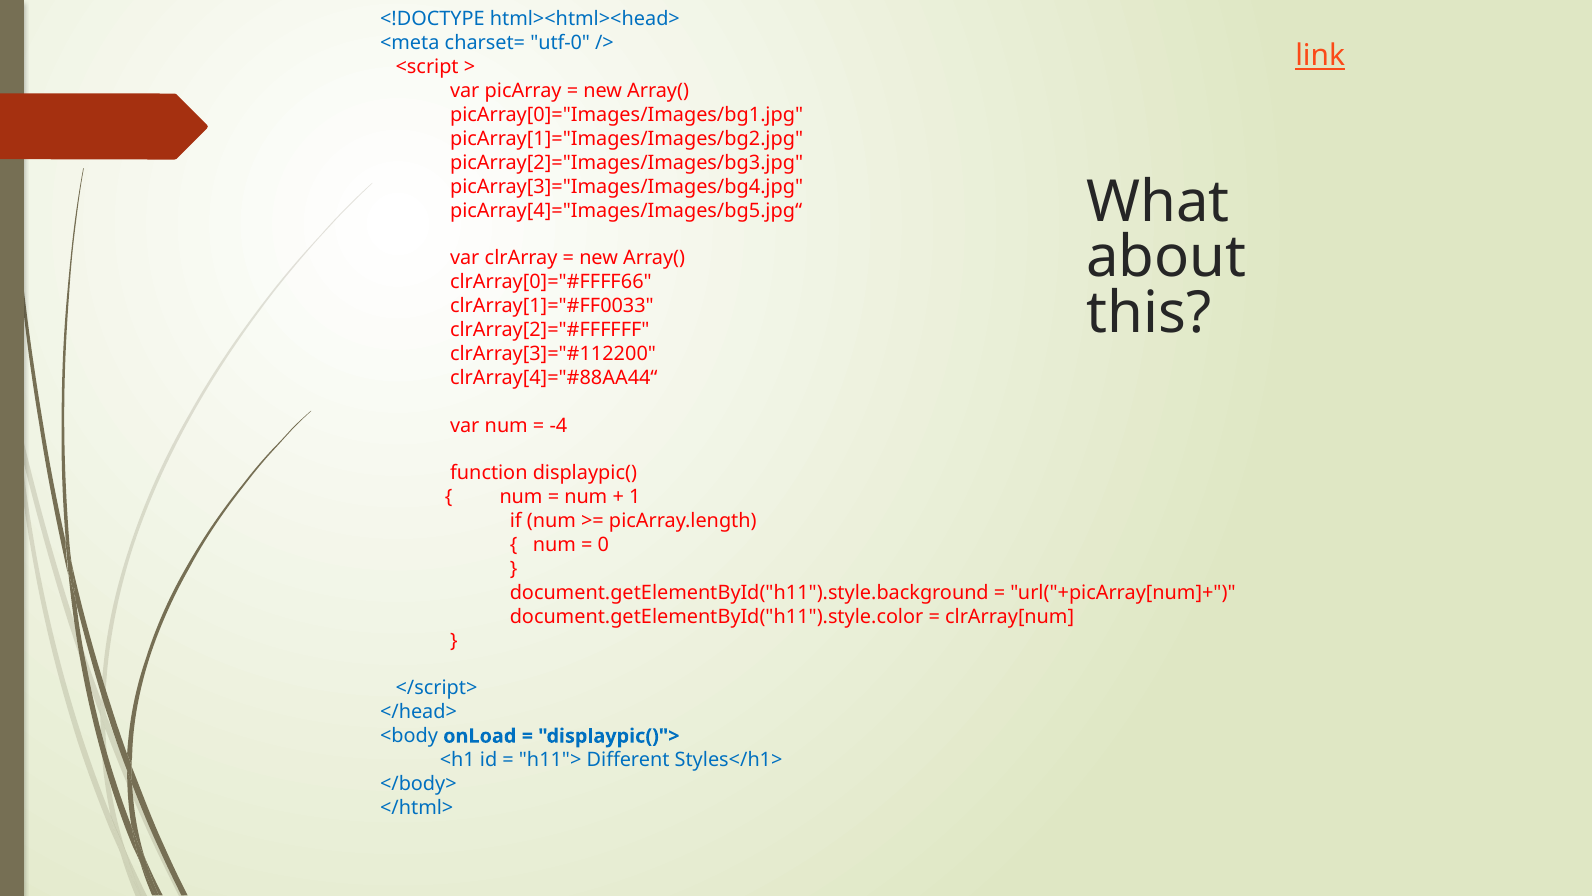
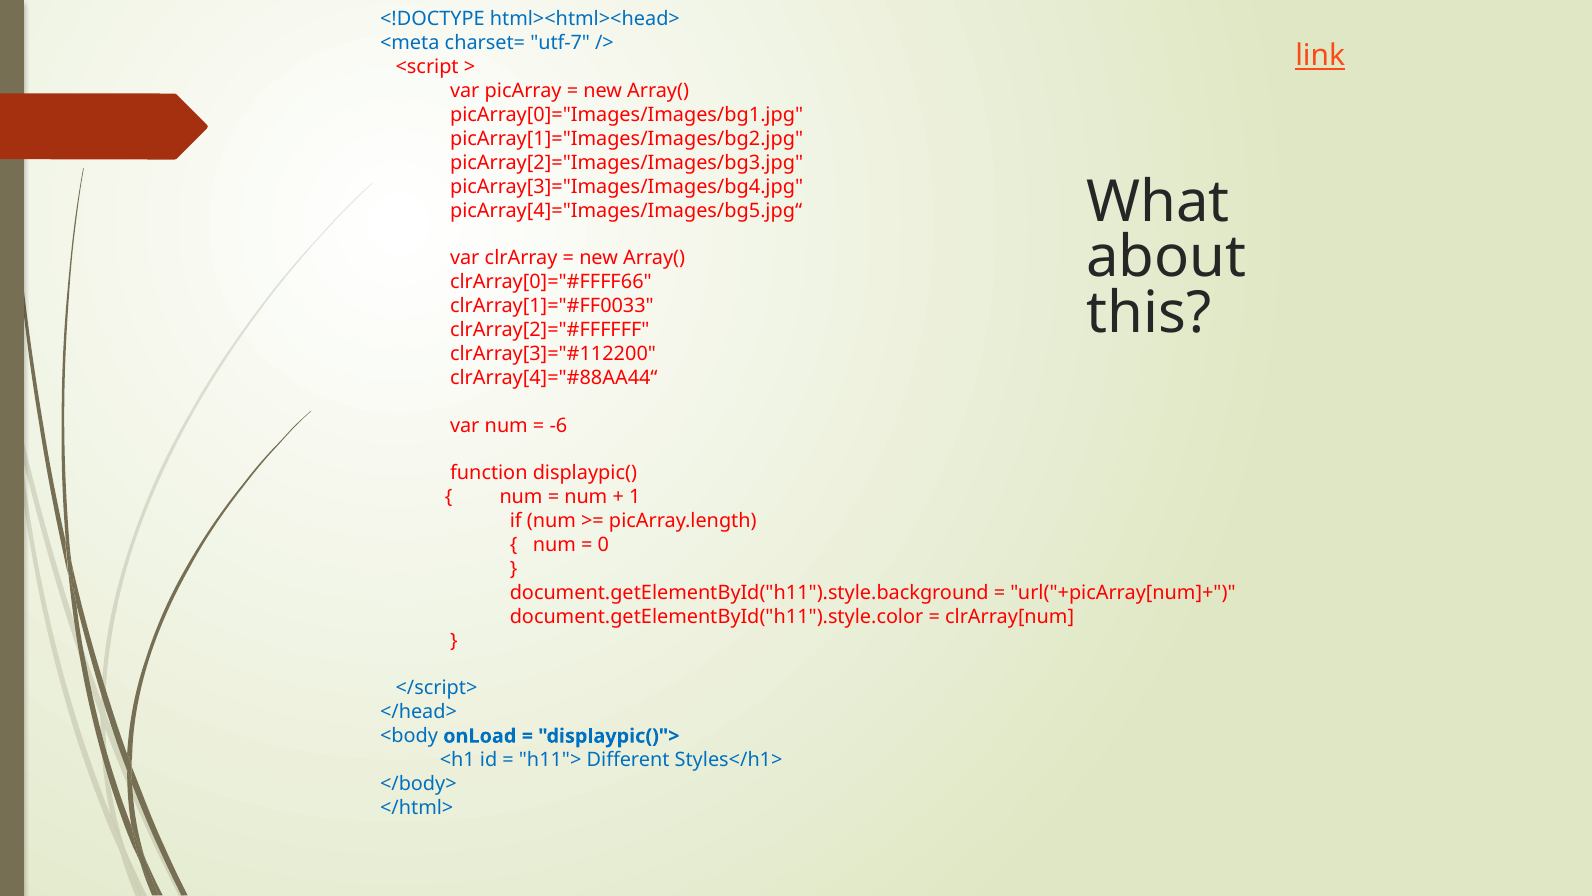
utf-0: utf-0 -> utf-7
-4: -4 -> -6
